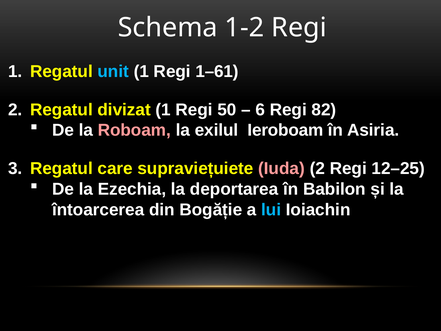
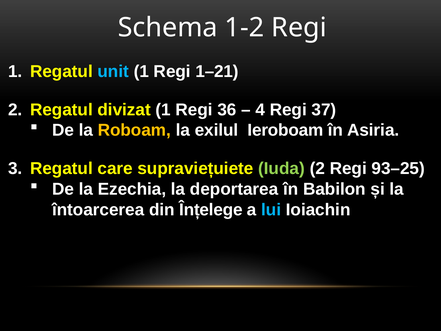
1–61: 1–61 -> 1–21
50: 50 -> 36
6: 6 -> 4
82: 82 -> 37
Roboam colour: pink -> yellow
Iuda colour: pink -> light green
12–25: 12–25 -> 93–25
Bogăție: Bogăție -> Înțelege
